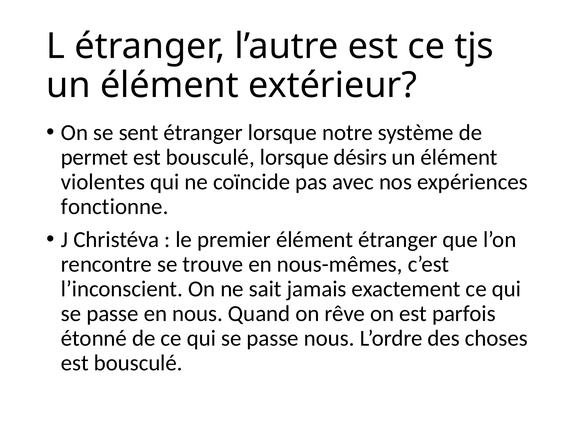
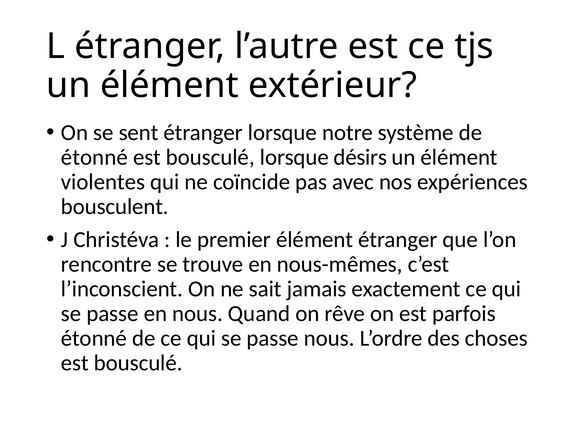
permet at (95, 157): permet -> étonné
fonctionne: fonctionne -> bousculent
